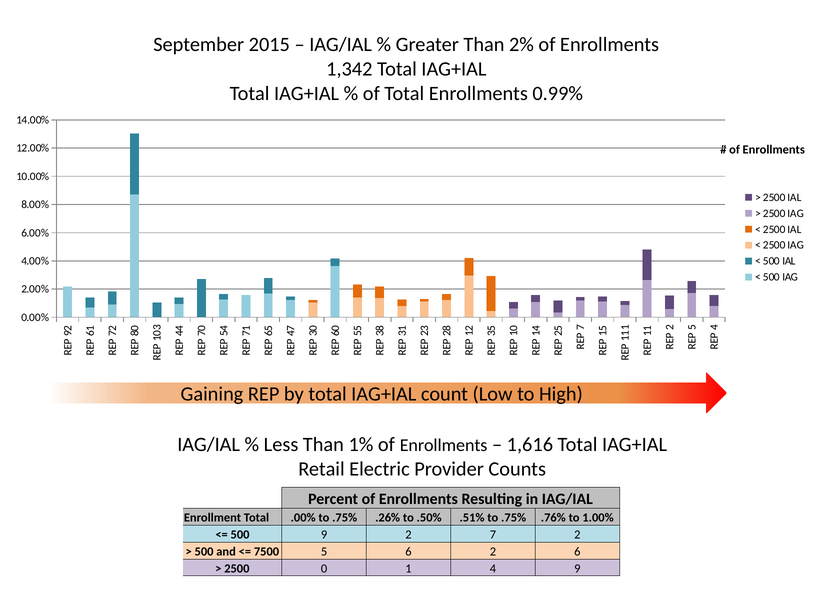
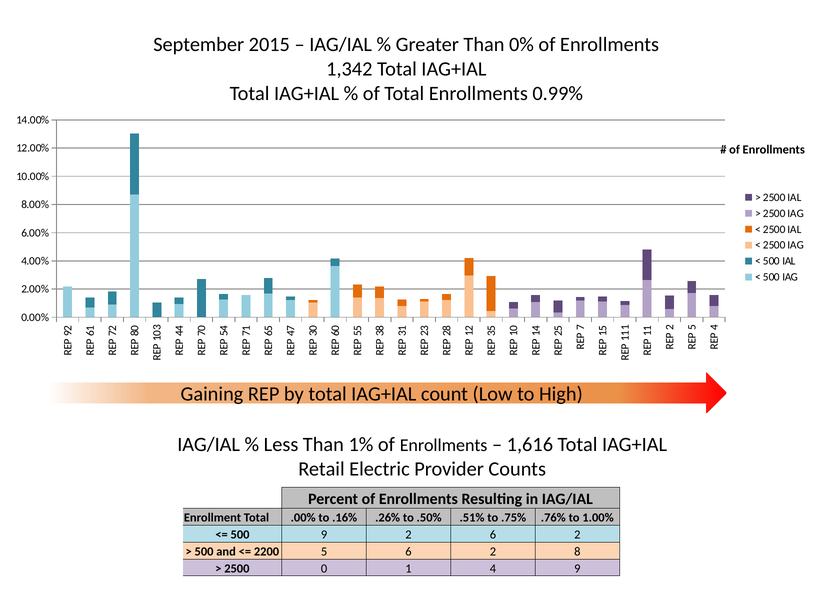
2%: 2% -> 0%
.00% to .75%: .75% -> .16%
2 7: 7 -> 6
7500: 7500 -> 2200
6 2 6: 6 -> 8
